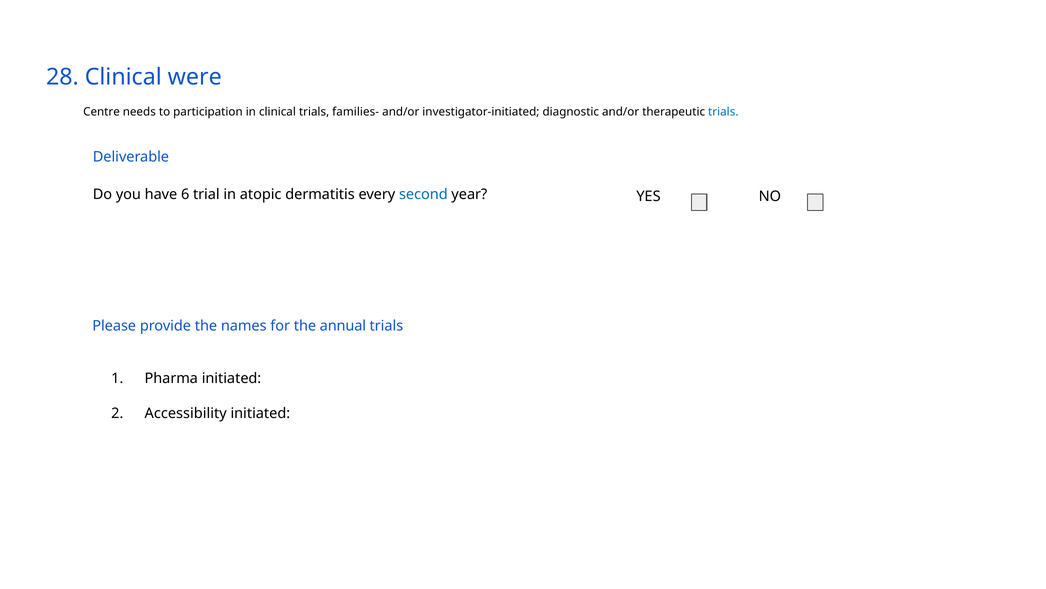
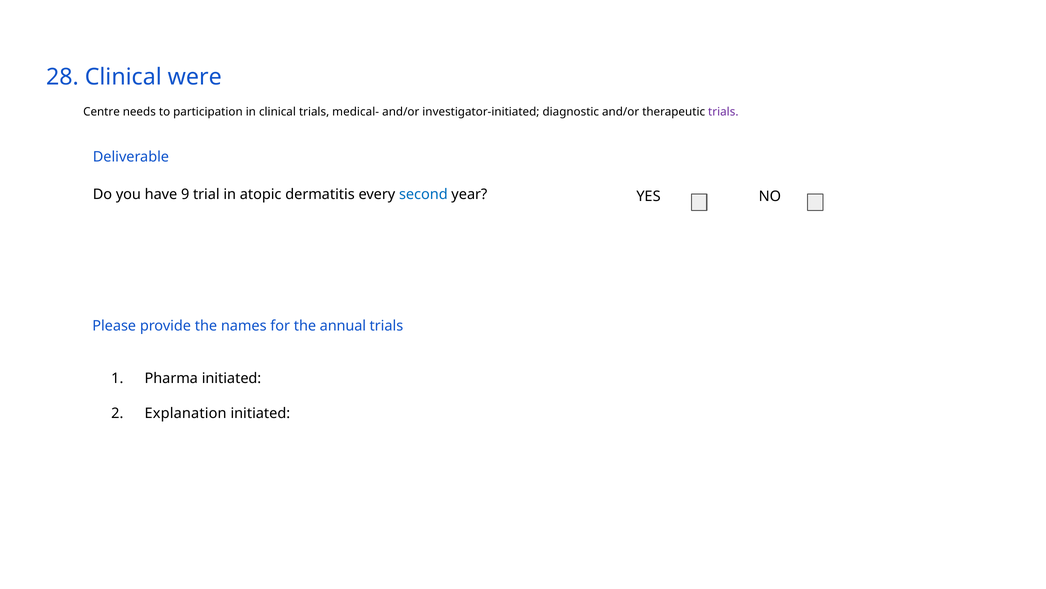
families-: families- -> medical-
trials at (723, 112) colour: blue -> purple
6: 6 -> 9
Accessibility: Accessibility -> Explanation
